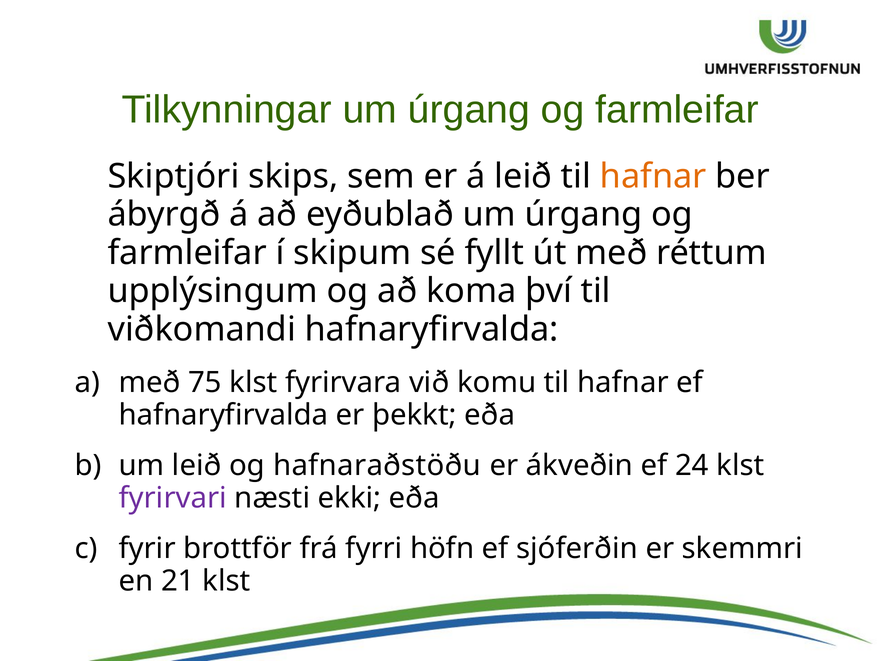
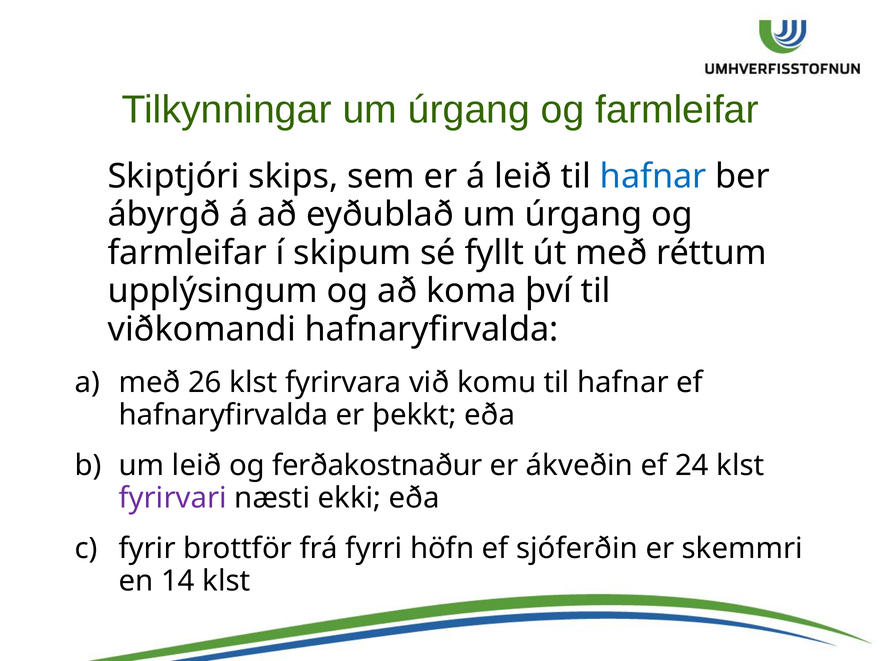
hafnar at (653, 177) colour: orange -> blue
75: 75 -> 26
hafnaraðstöðu: hafnaraðstöðu -> ferðakostnaður
21: 21 -> 14
